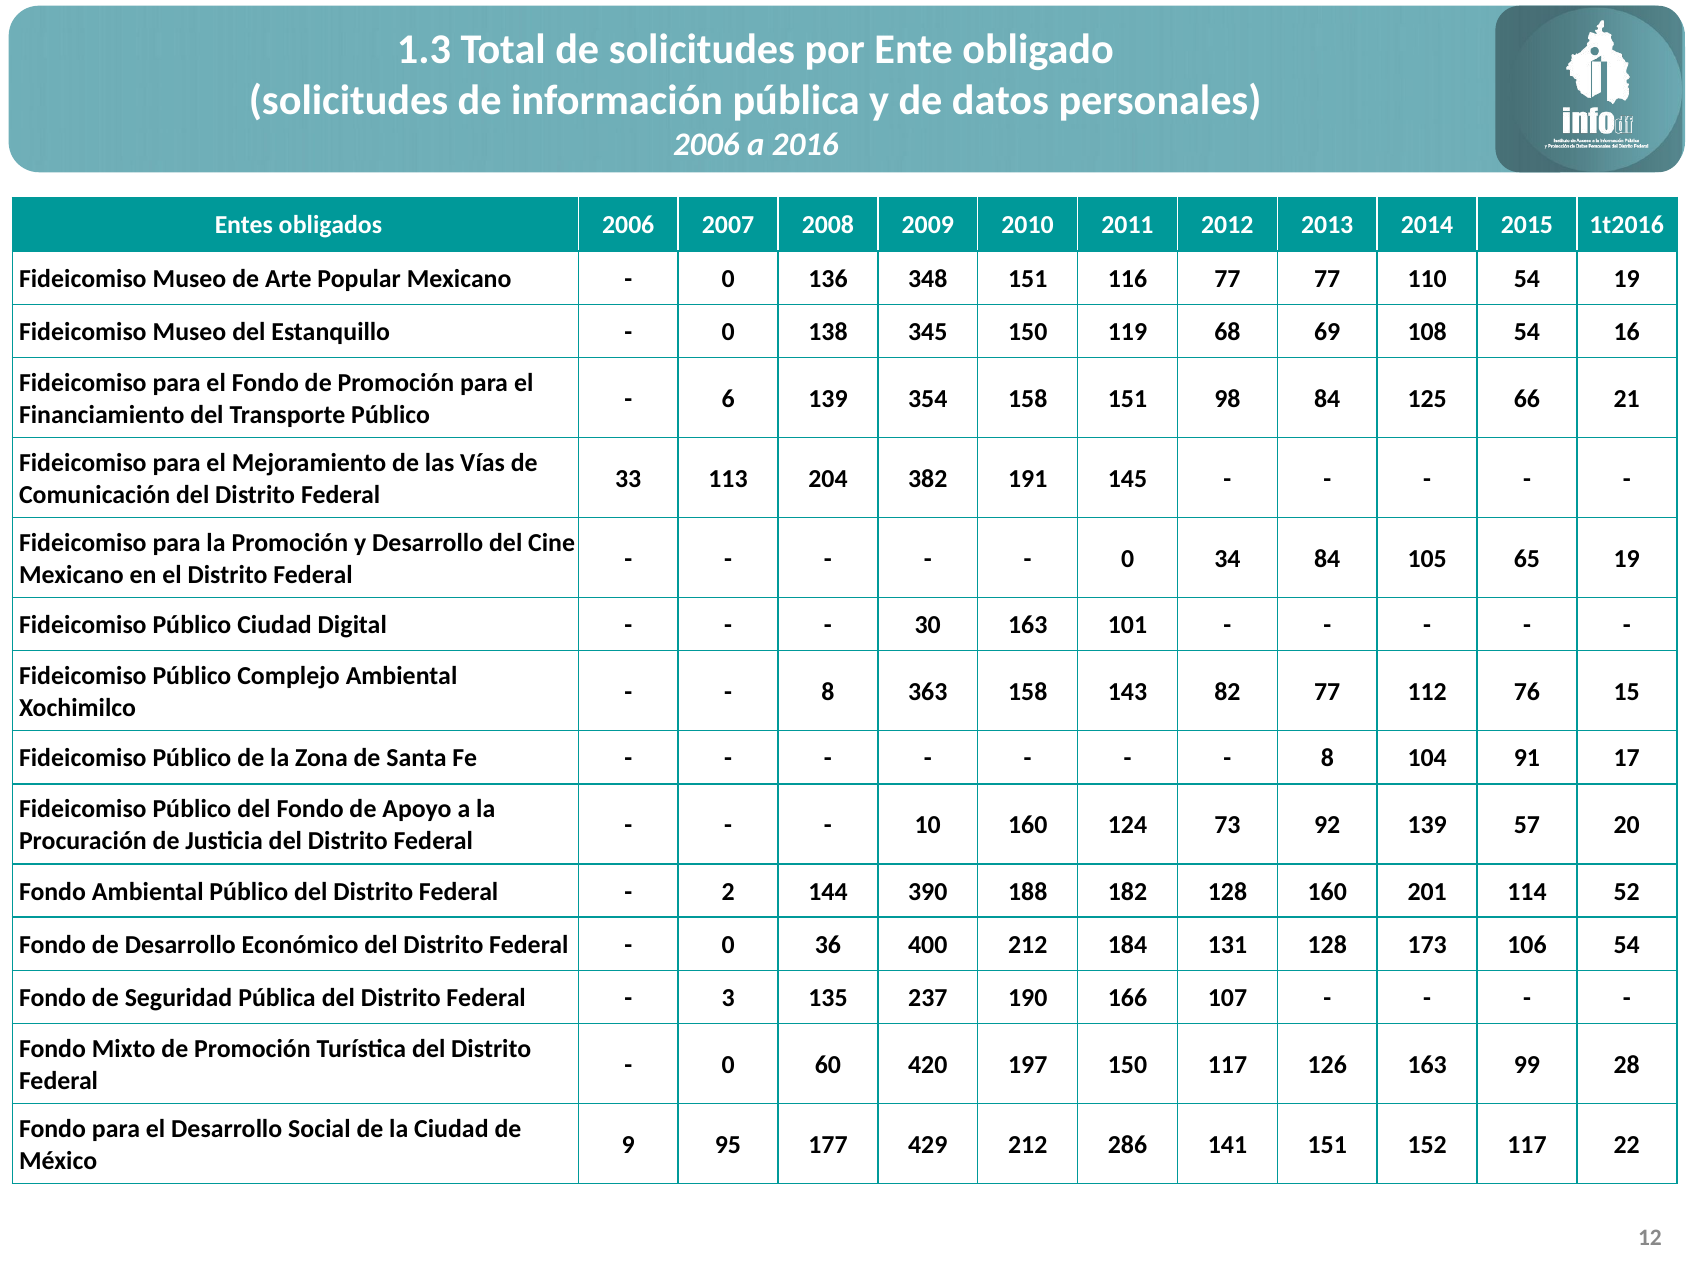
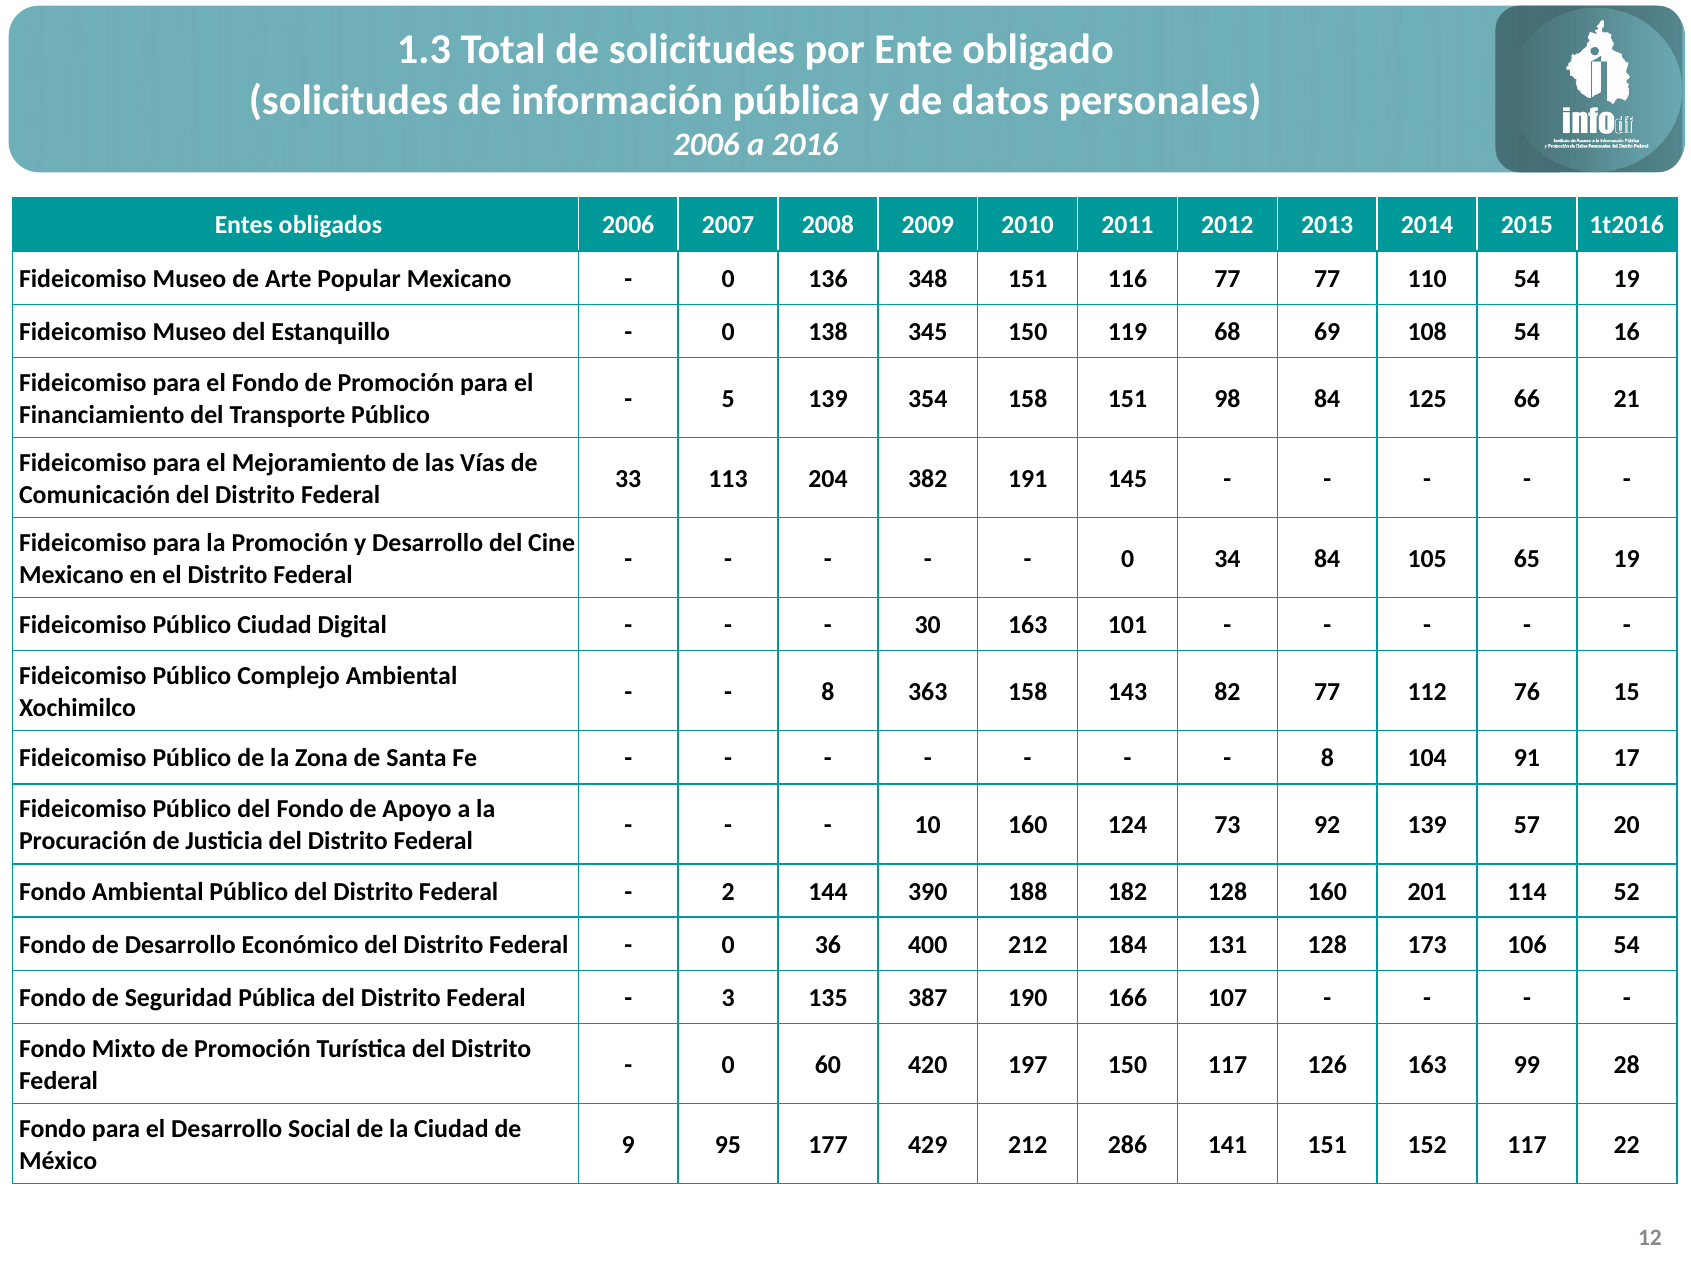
6: 6 -> 5
237: 237 -> 387
